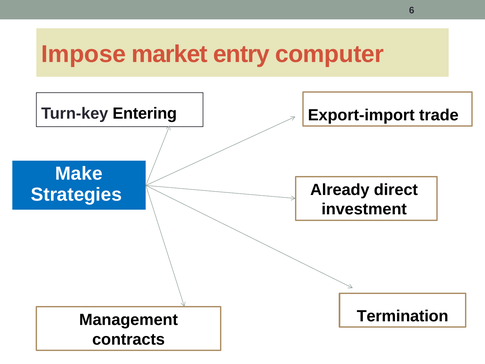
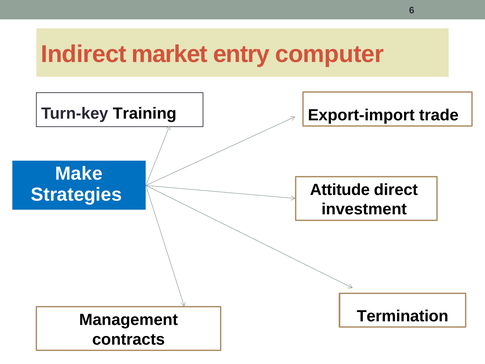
Impose: Impose -> Indirect
Entering: Entering -> Training
Already: Already -> Attitude
